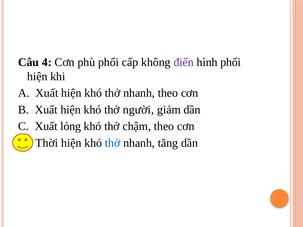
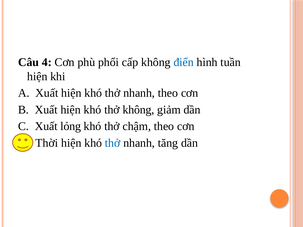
điển colour: purple -> blue
hình phổi: phổi -> tuần
thở người: người -> không
